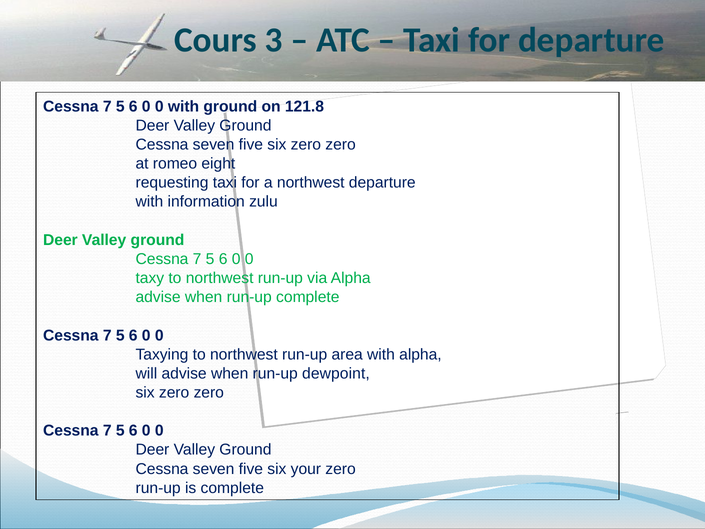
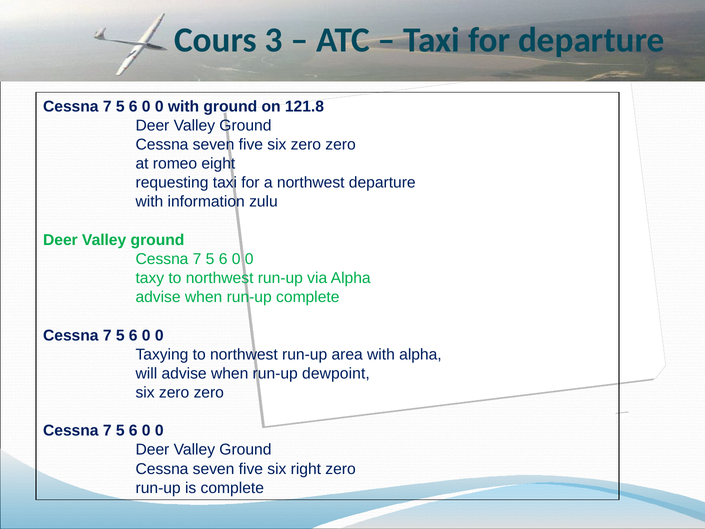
your: your -> right
